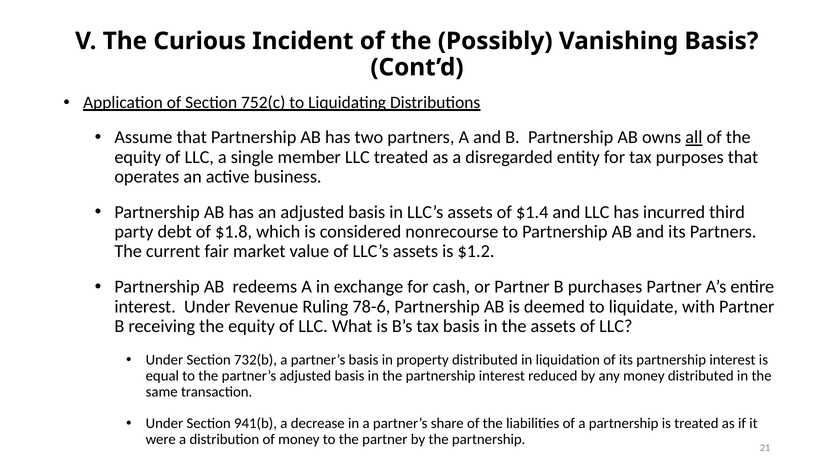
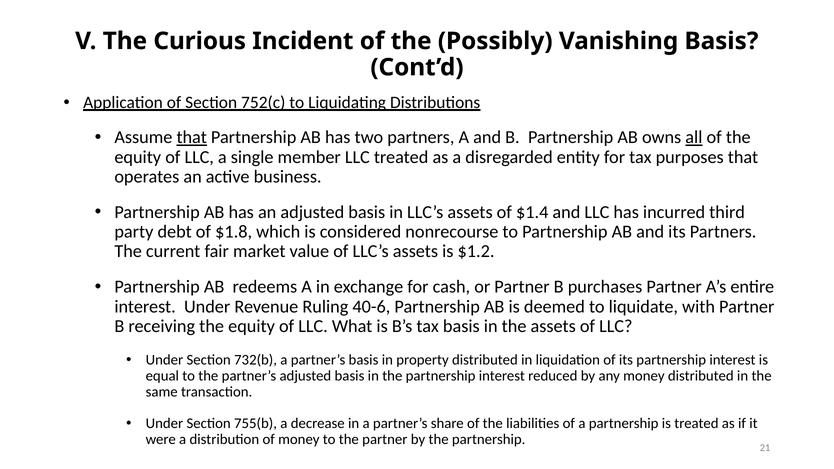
that at (192, 137) underline: none -> present
78-6: 78-6 -> 40-6
941(b: 941(b -> 755(b
